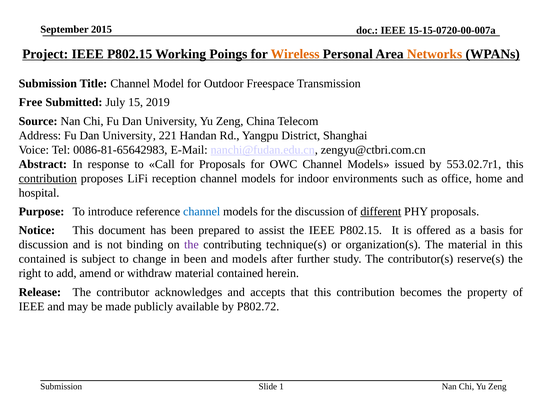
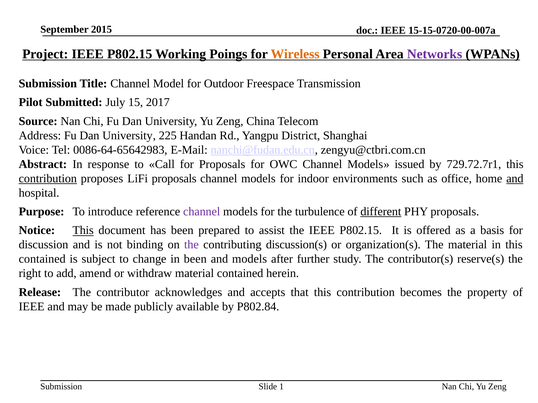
Networks colour: orange -> purple
Free: Free -> Pilot
2019: 2019 -> 2017
221: 221 -> 225
0086-81-65642983: 0086-81-65642983 -> 0086-64-65642983
553.02.7r1: 553.02.7r1 -> 729.72.7r1
LiFi reception: reception -> proposals
and at (515, 179) underline: none -> present
channel at (202, 212) colour: blue -> purple
the discussion: discussion -> turbulence
This at (83, 231) underline: none -> present
technique(s: technique(s -> discussion(s
P802.72: P802.72 -> P802.84
